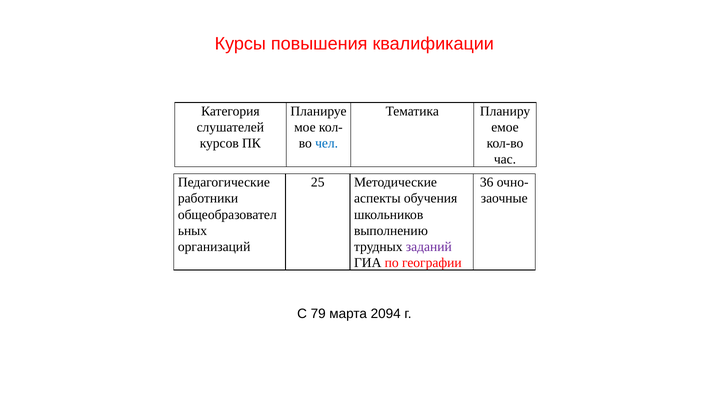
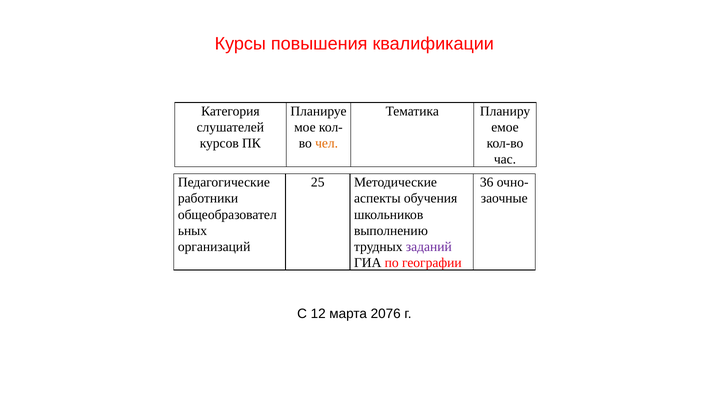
чел colour: blue -> orange
79: 79 -> 12
2094: 2094 -> 2076
